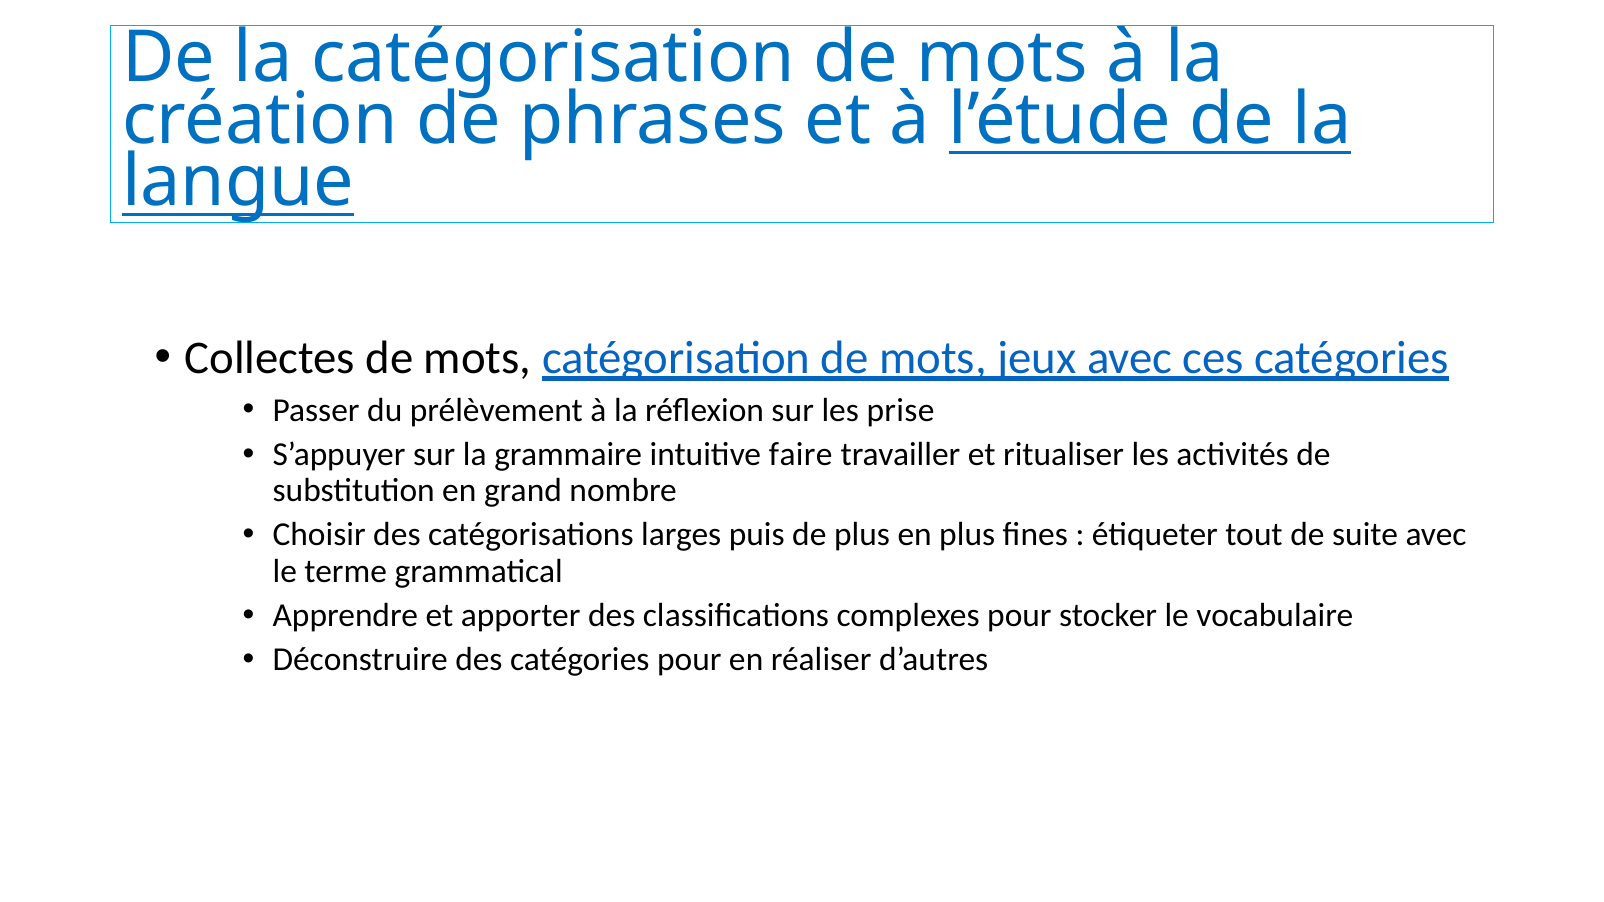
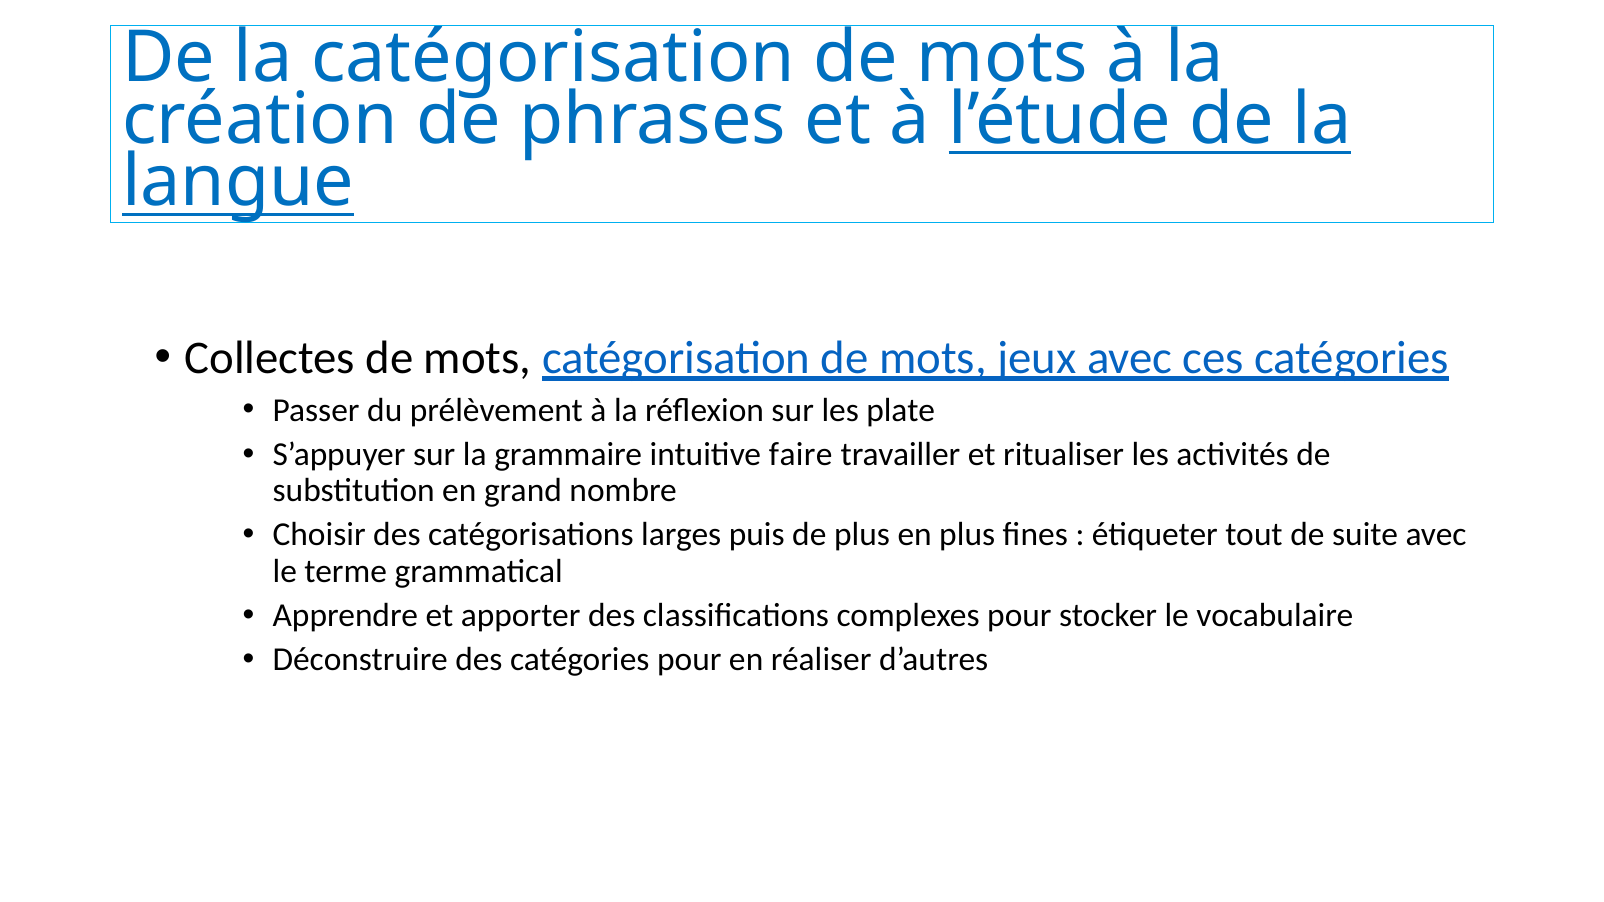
prise: prise -> plate
